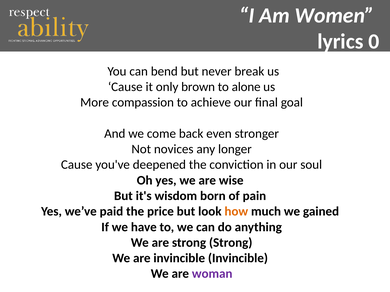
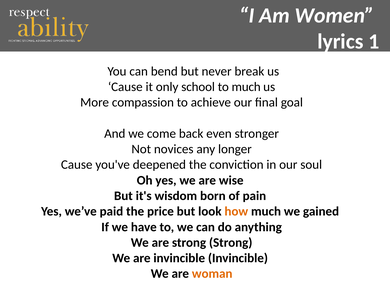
0: 0 -> 1
brown: brown -> school
to alone: alone -> much
woman colour: purple -> orange
